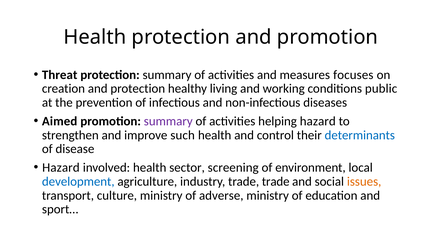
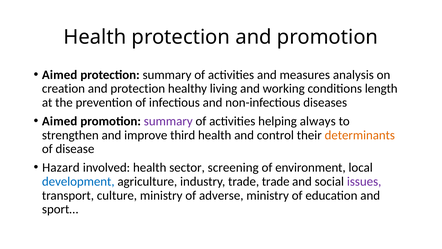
Threat at (60, 75): Threat -> Aimed
focuses: focuses -> analysis
public: public -> length
helping hazard: hazard -> always
such: such -> third
determinants colour: blue -> orange
issues colour: orange -> purple
